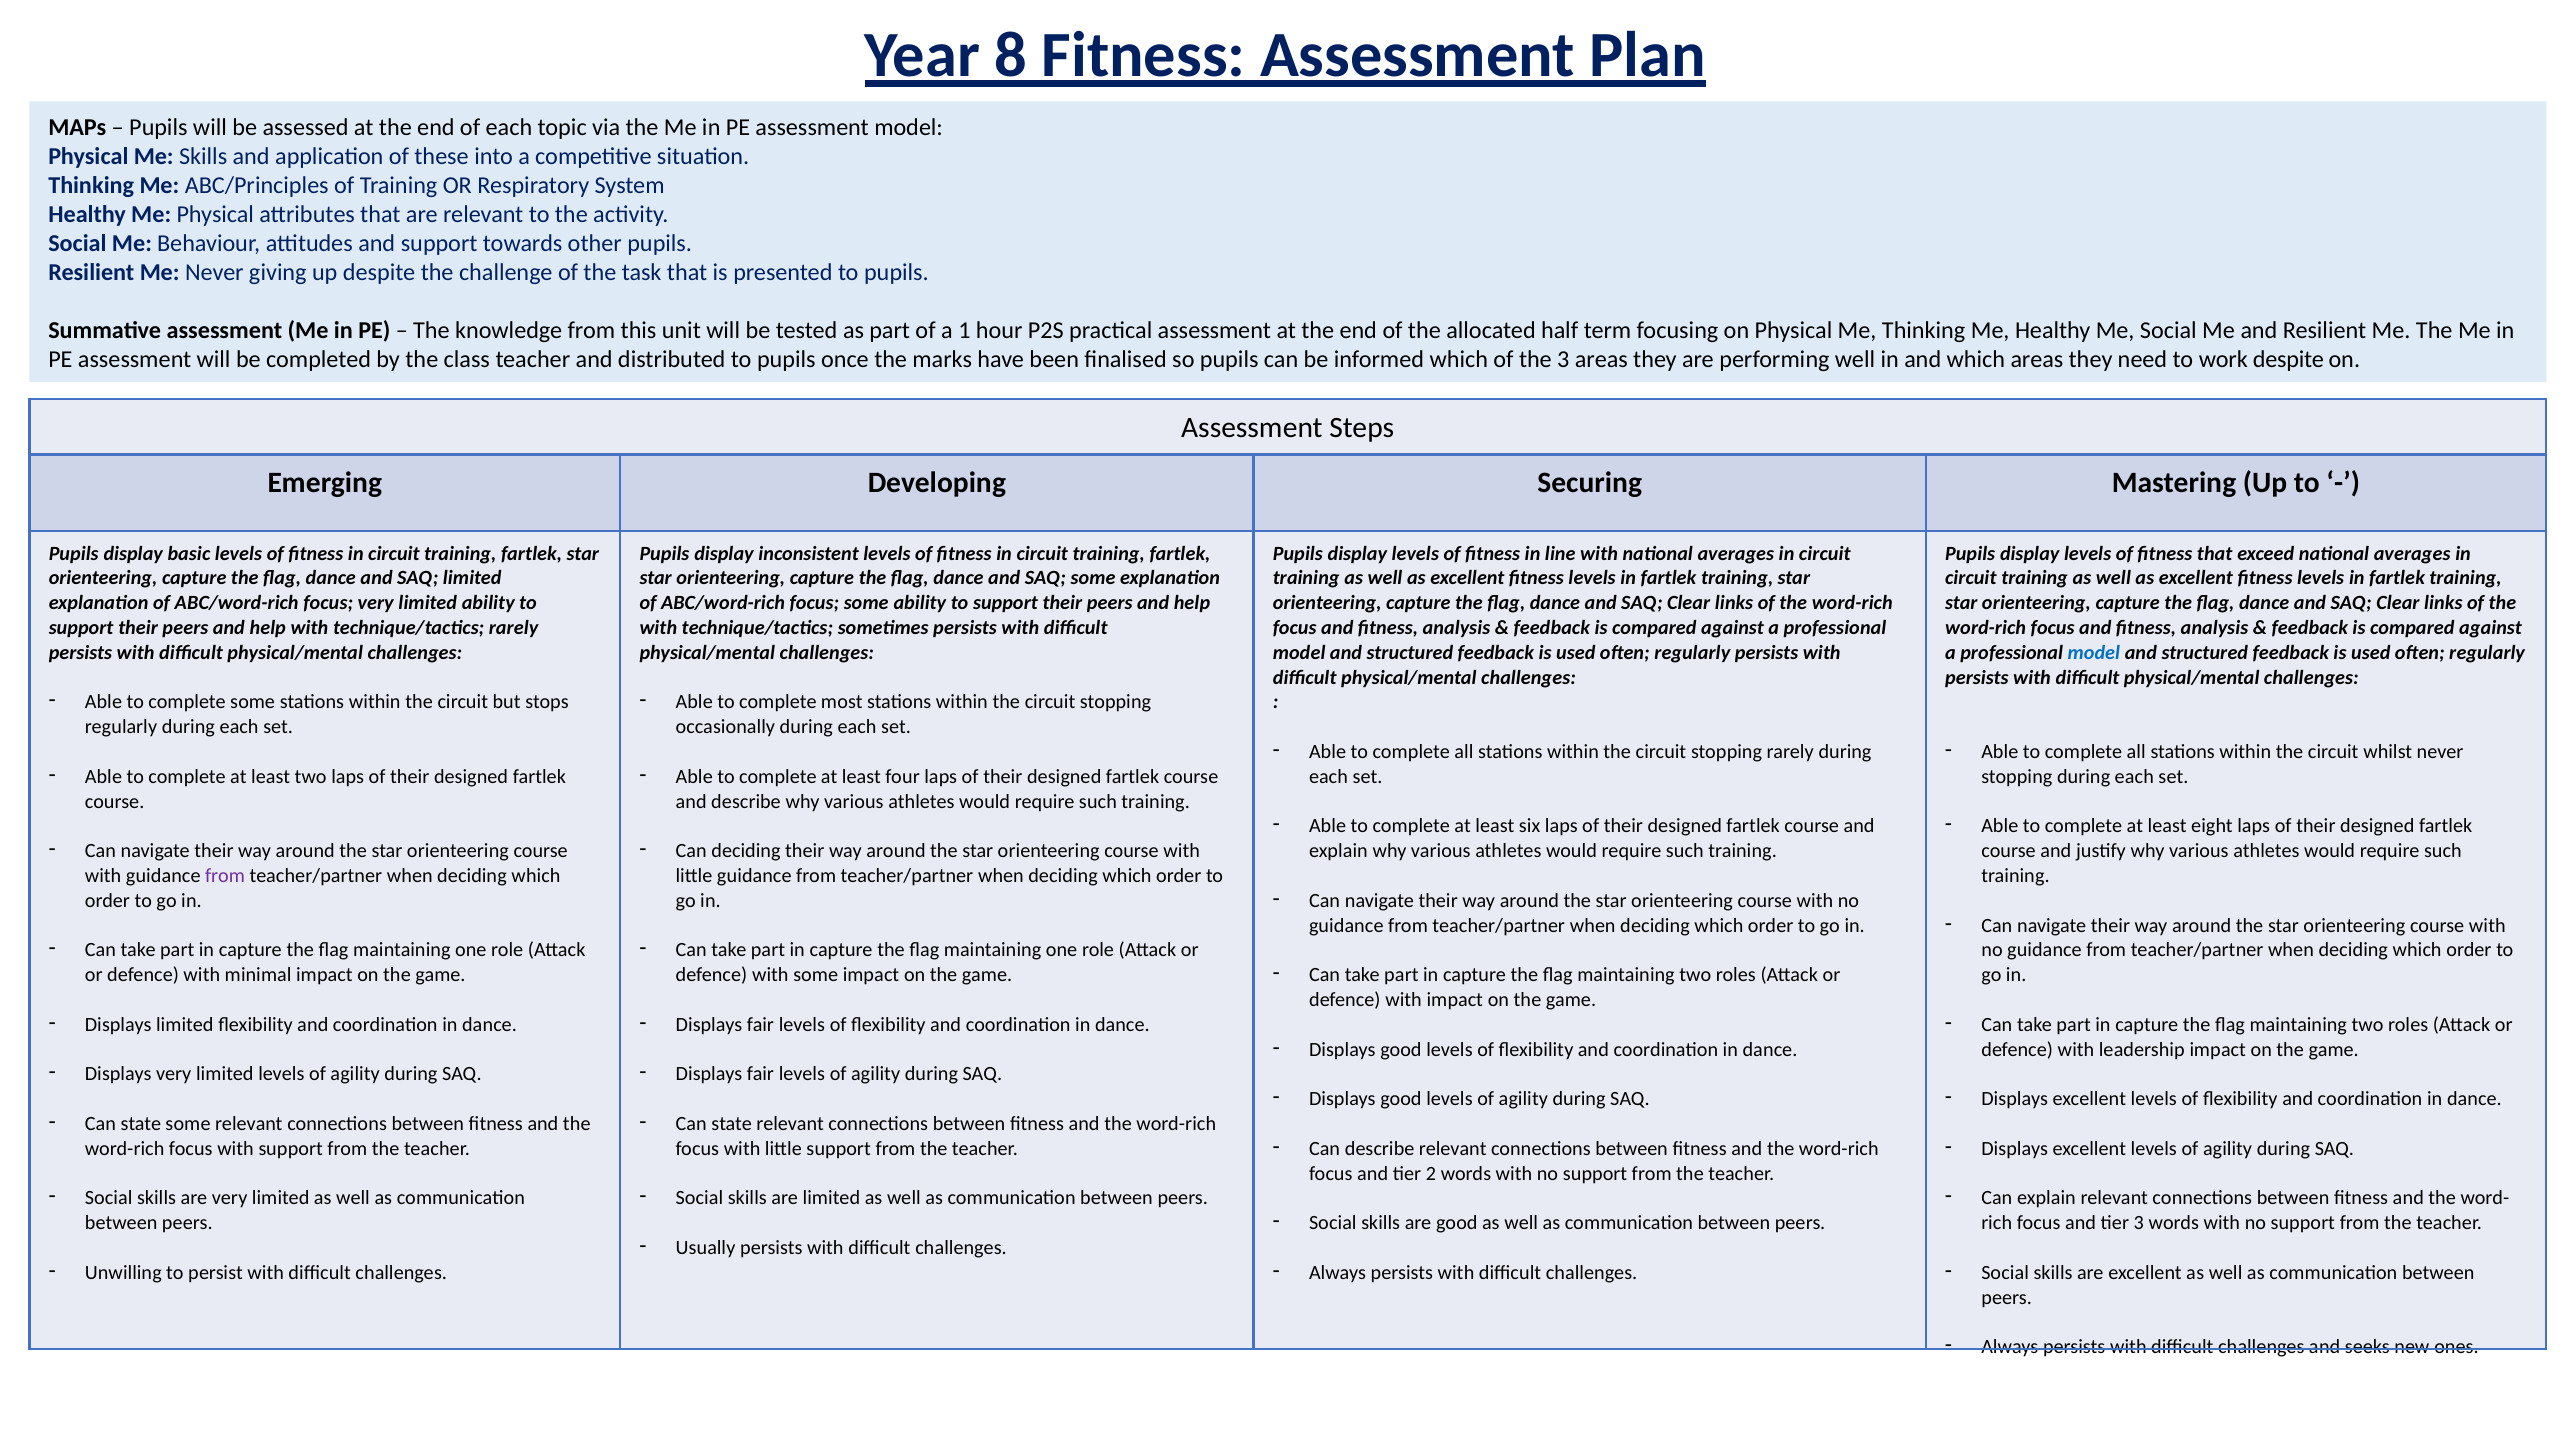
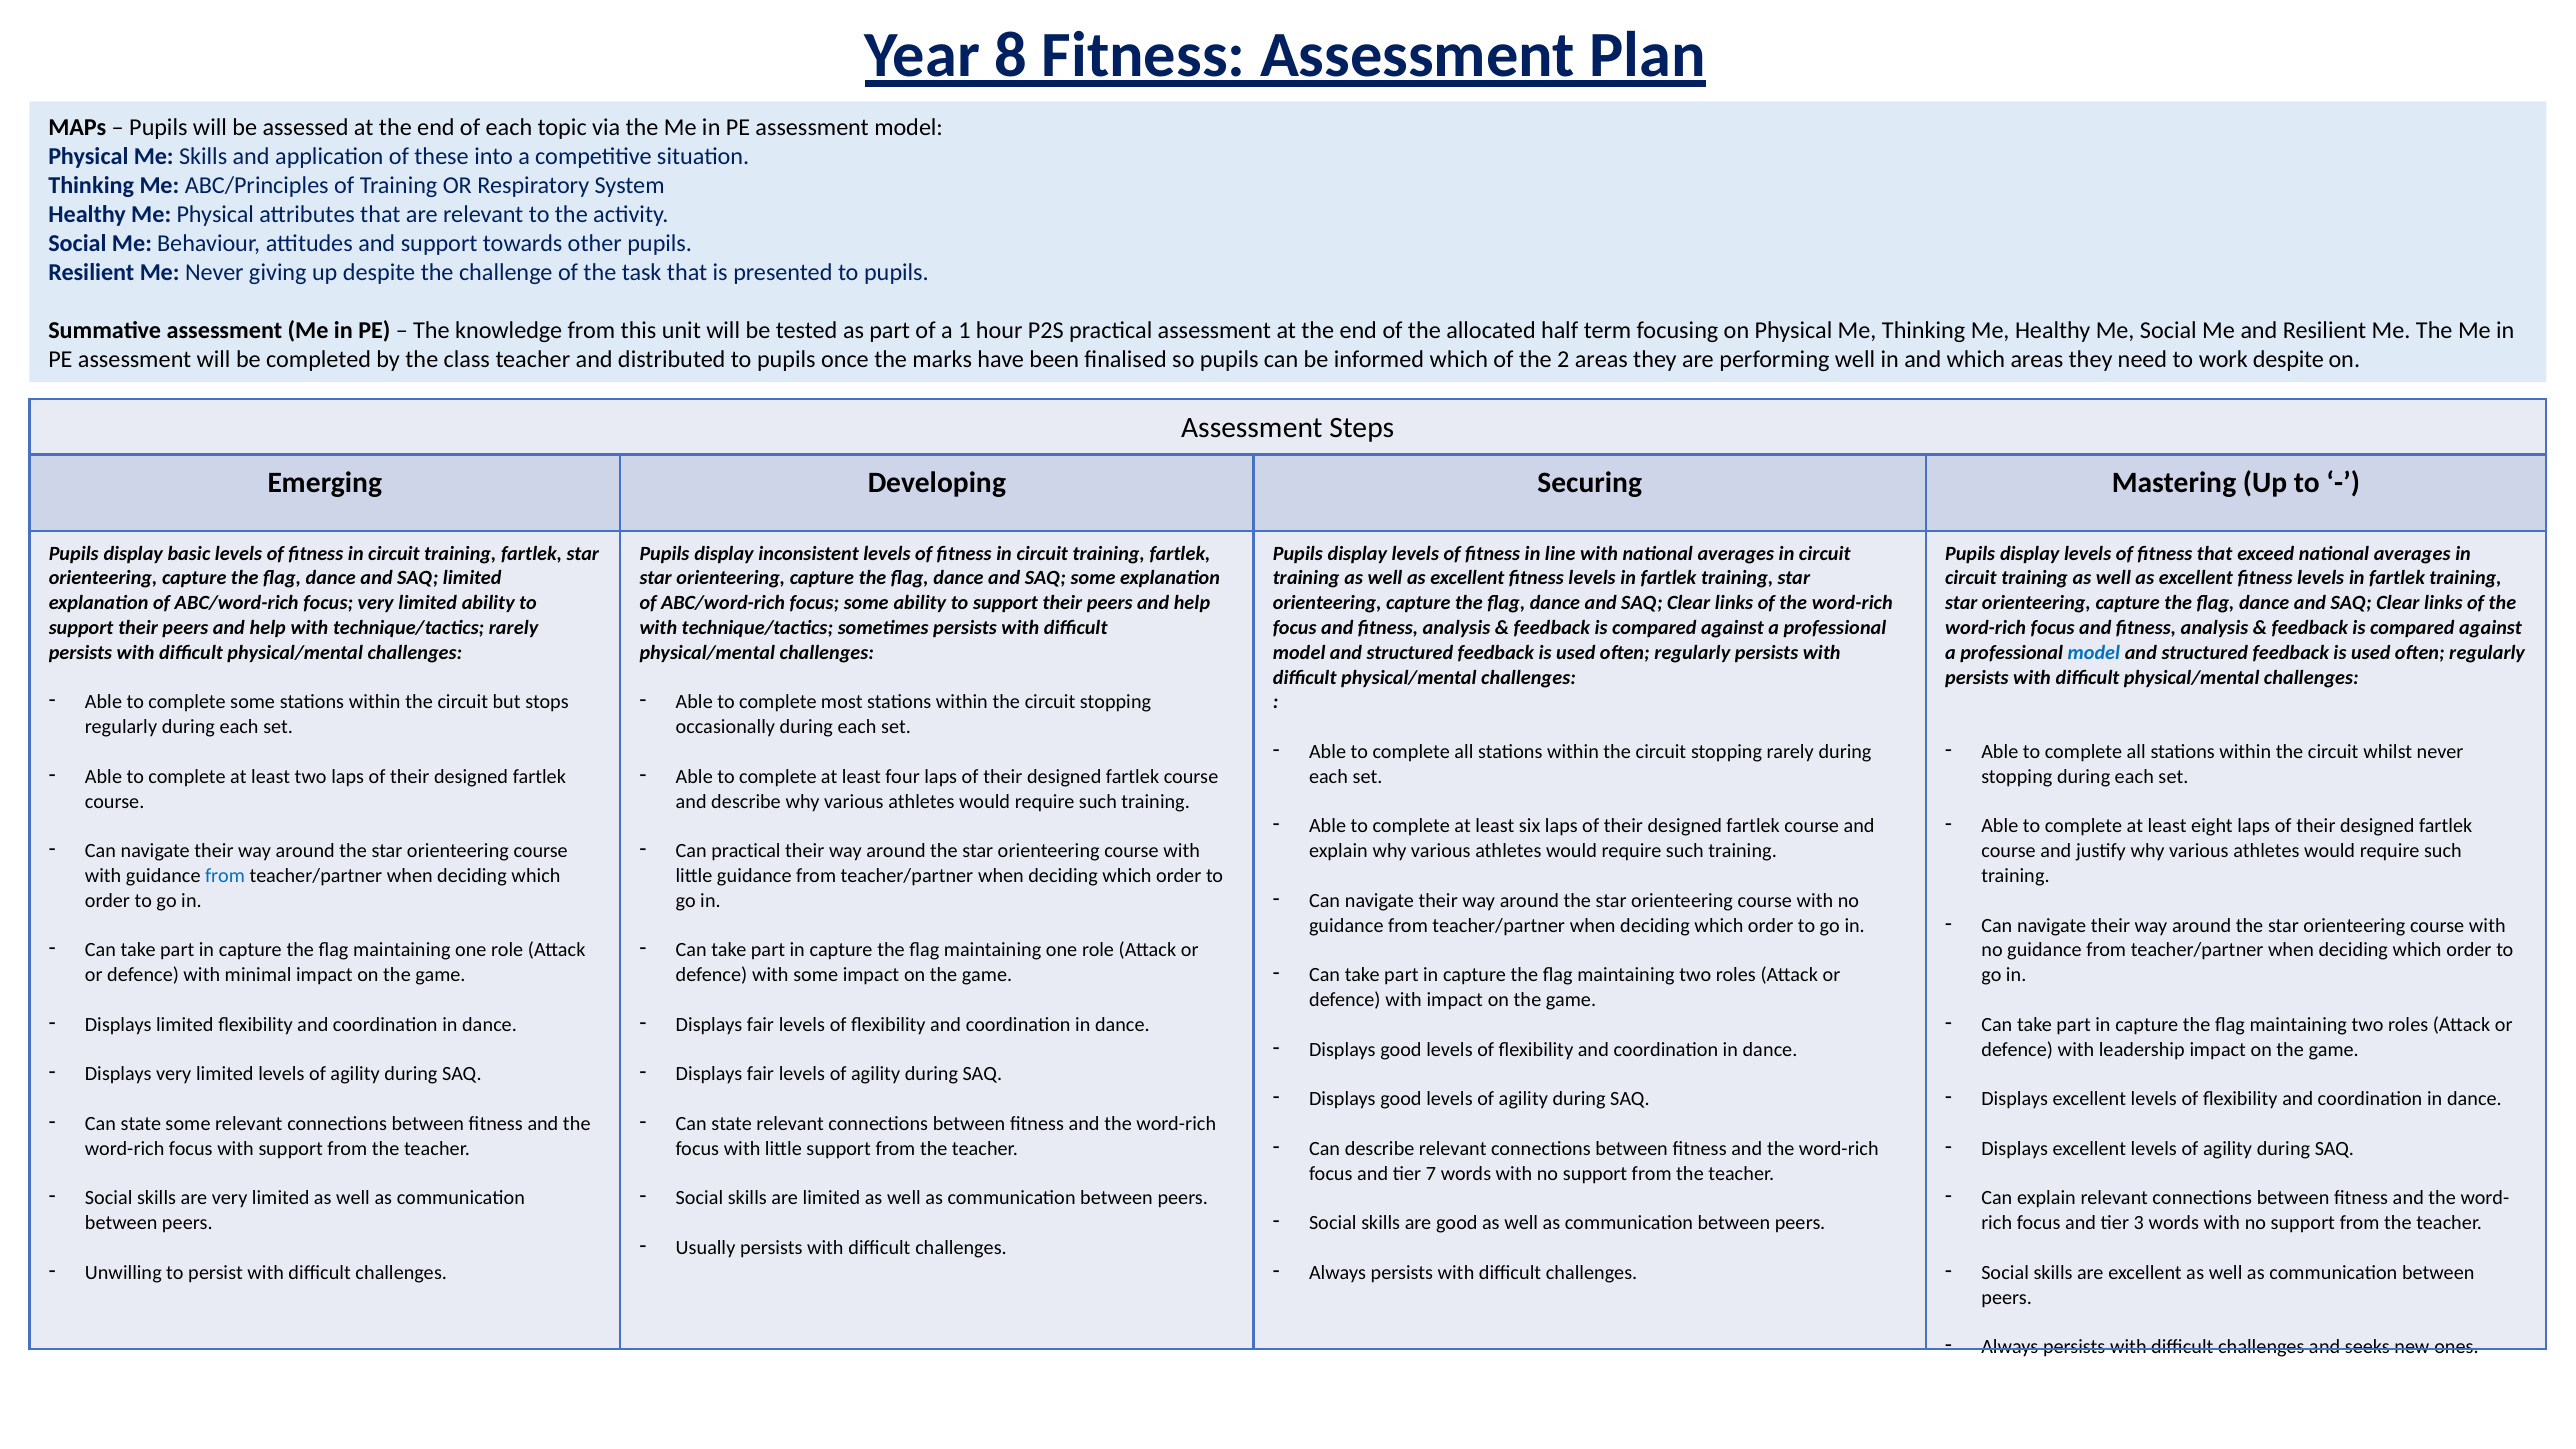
the 3: 3 -> 2
Can deciding: deciding -> practical
from at (225, 876) colour: purple -> blue
2: 2 -> 7
